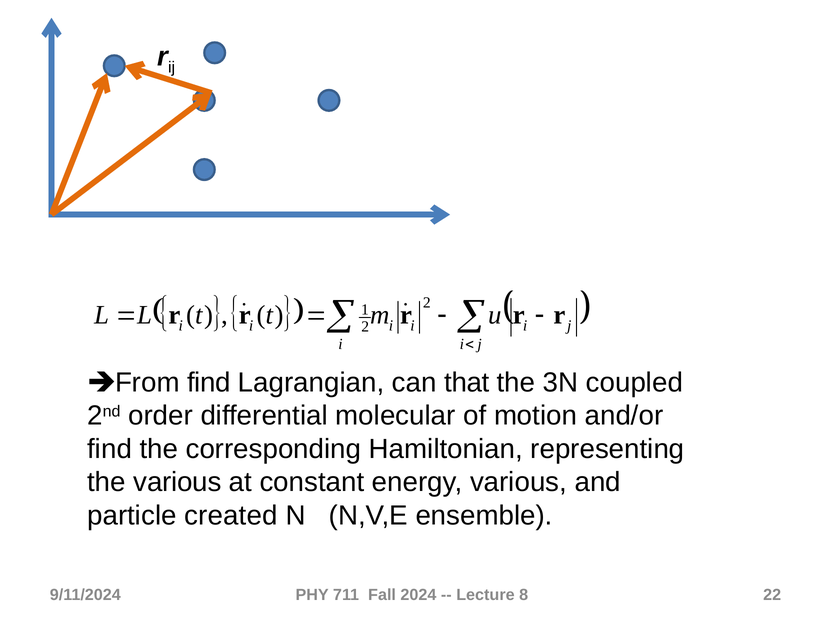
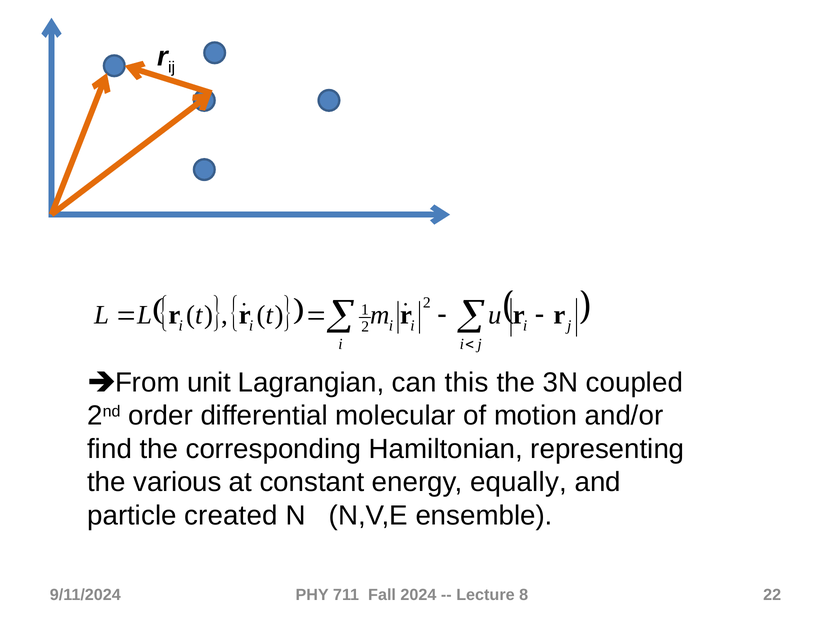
find at (209, 383): find -> unit
that: that -> this
energy various: various -> equally
